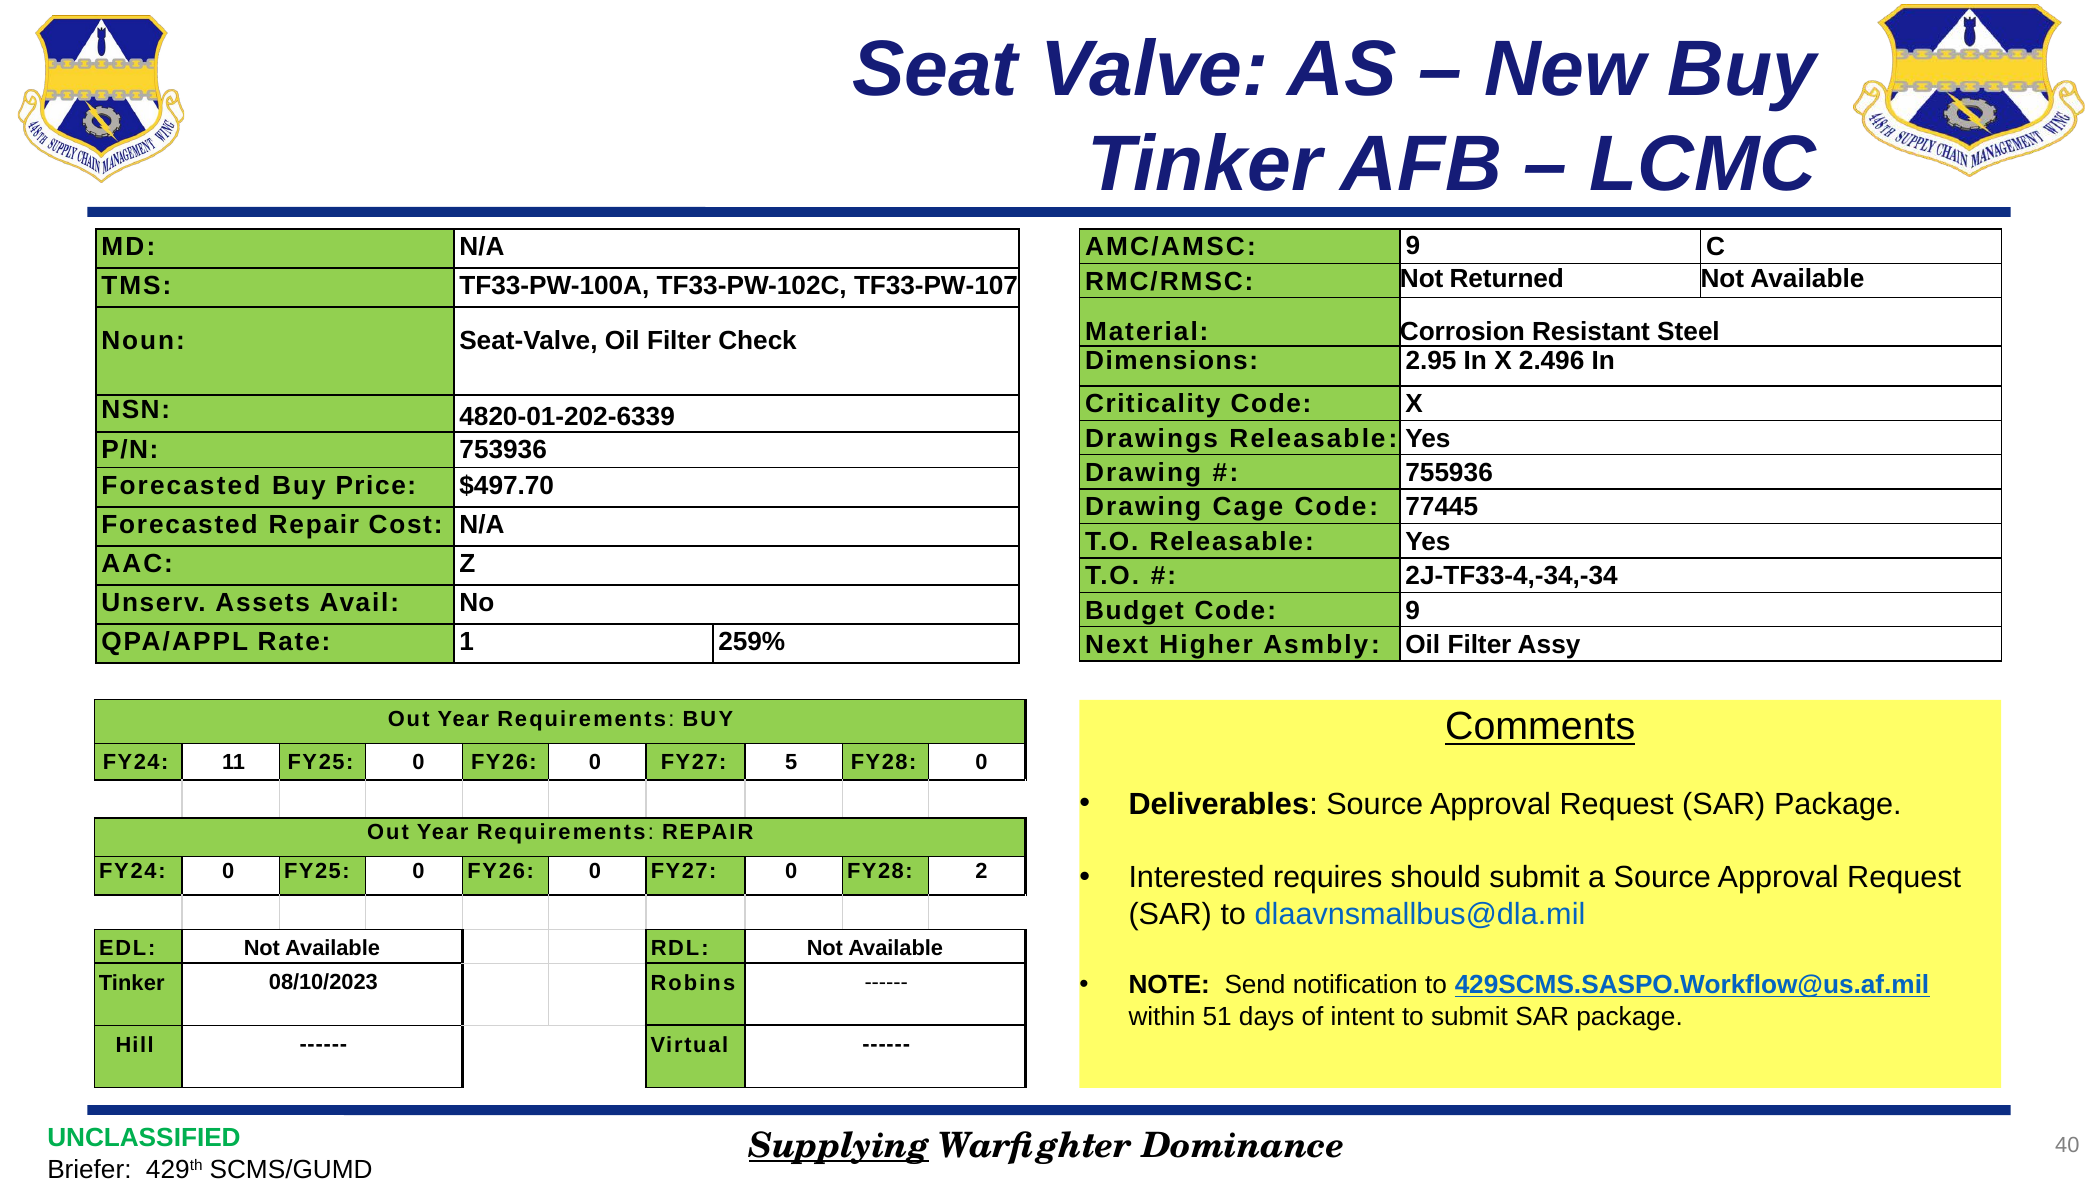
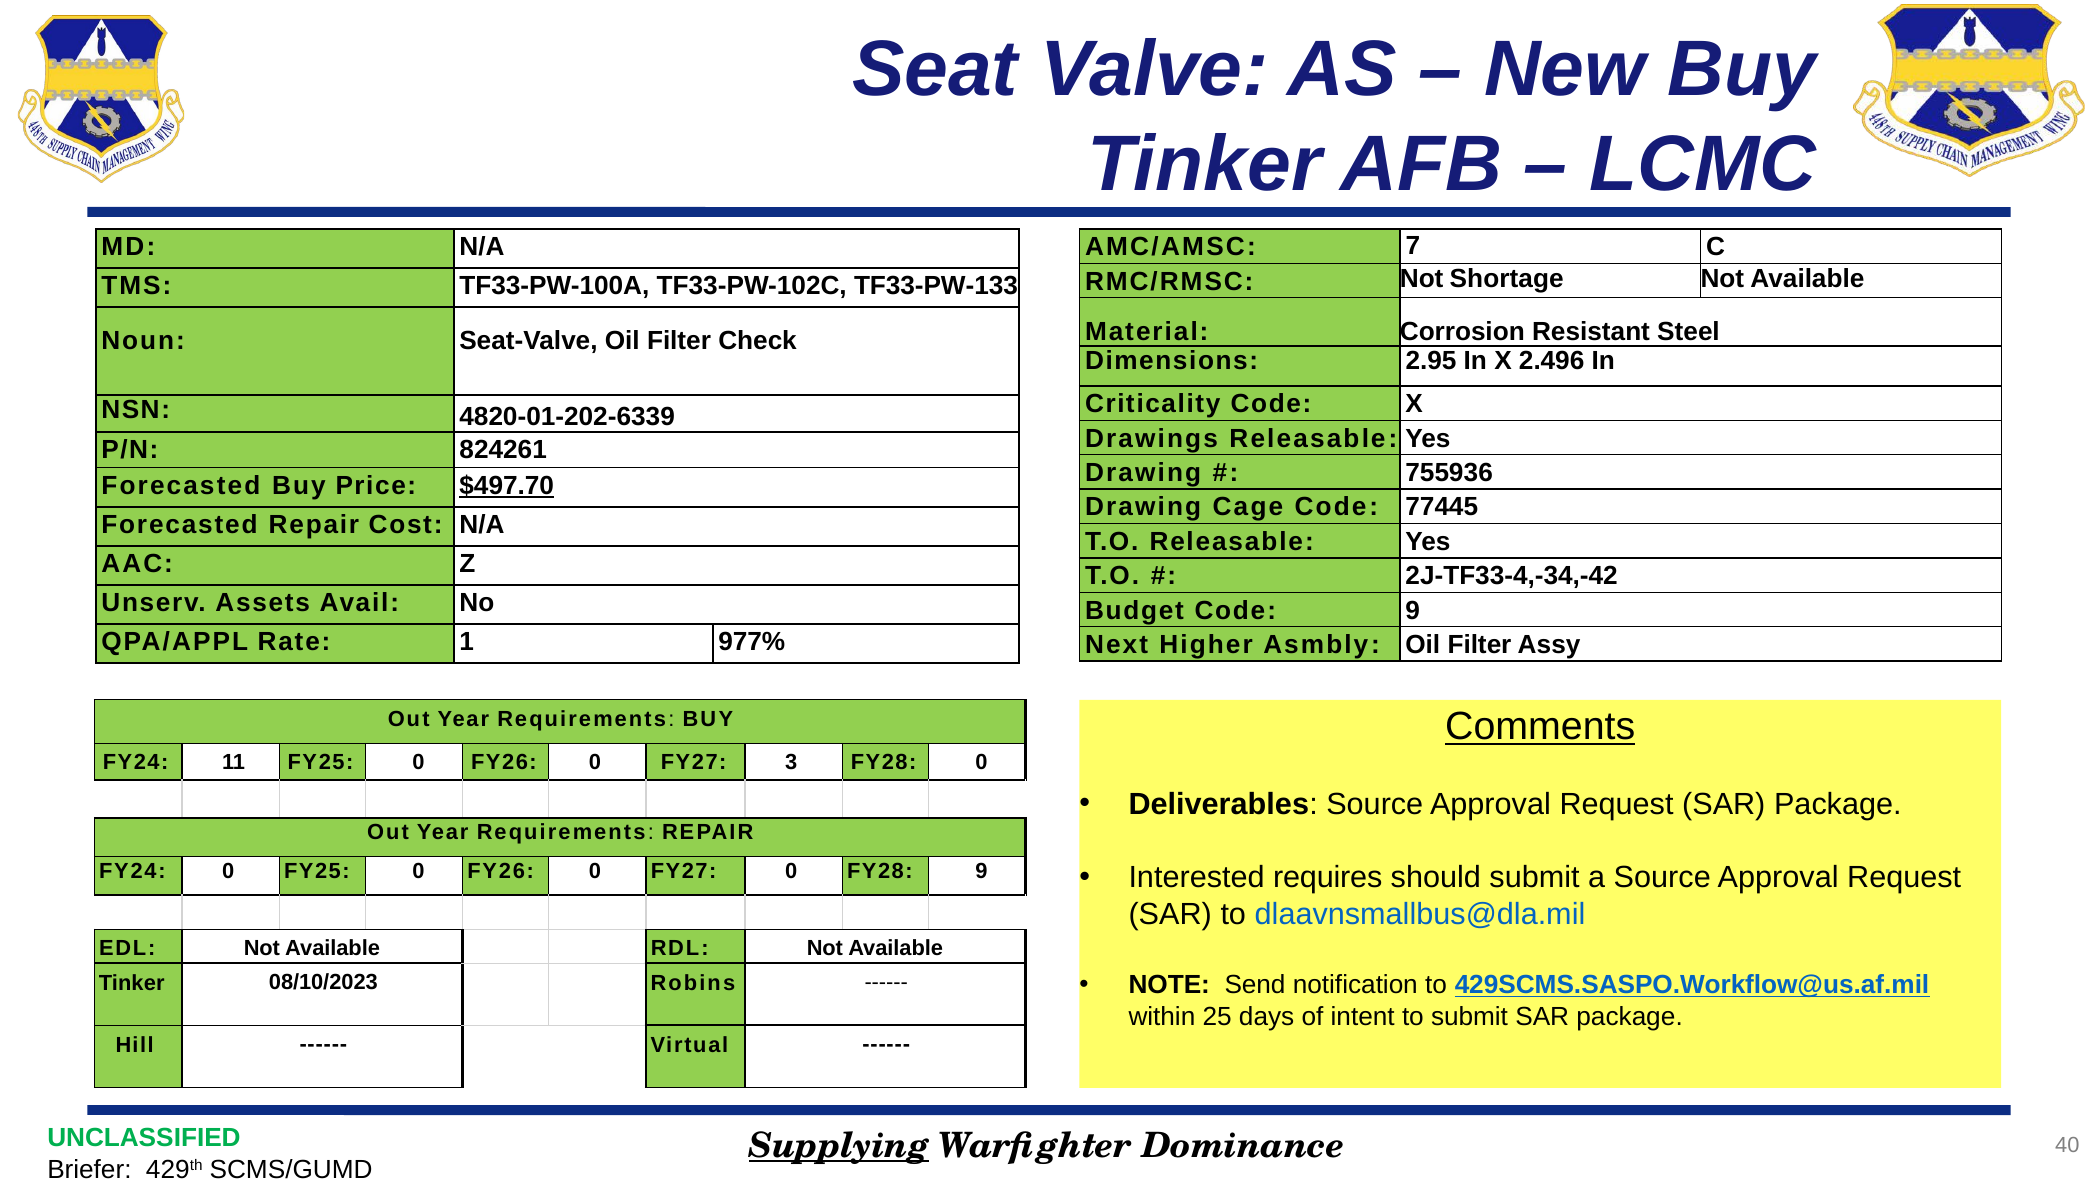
AMC/AMSC 9: 9 -> 7
Returned: Returned -> Shortage
TF33-PW-107: TF33-PW-107 -> TF33-PW-133
753936: 753936 -> 824261
$497.70 underline: none -> present
2J-TF33-4,-34,-34: 2J-TF33-4,-34,-34 -> 2J-TF33-4,-34,-42
259%: 259% -> 977%
5: 5 -> 3
FY28 2: 2 -> 9
51: 51 -> 25
